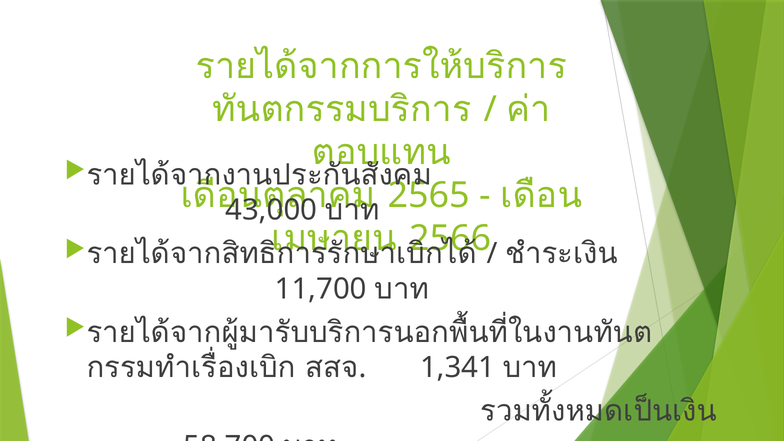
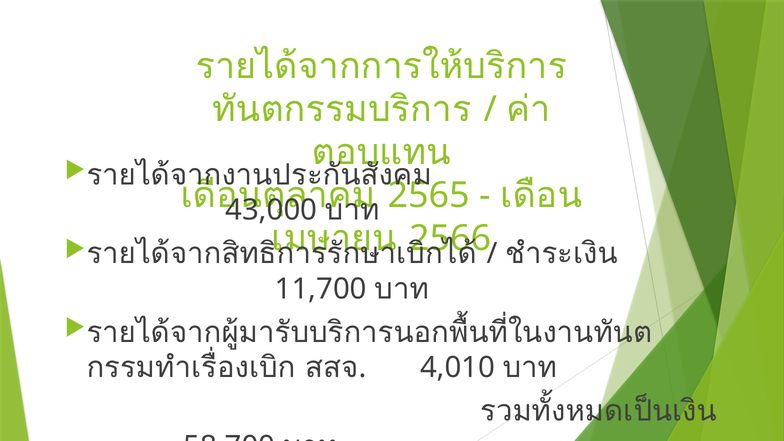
1,341: 1,341 -> 4,010
